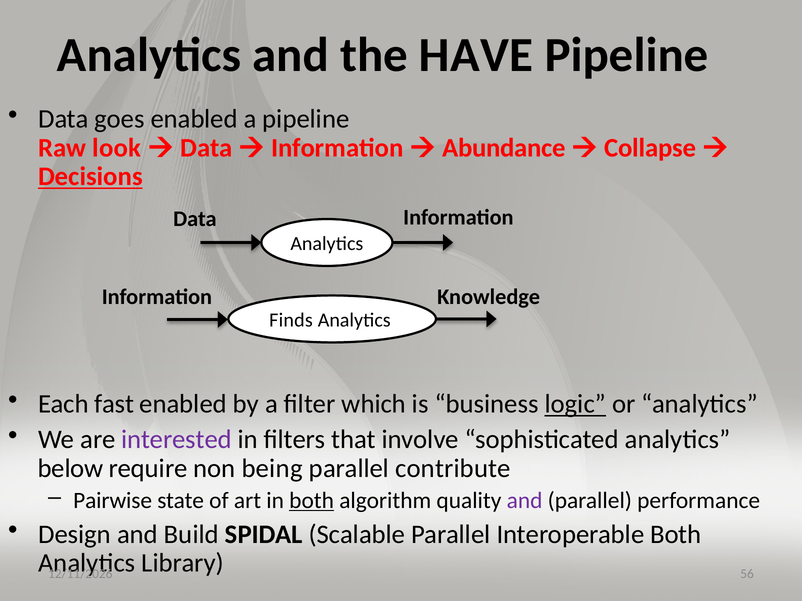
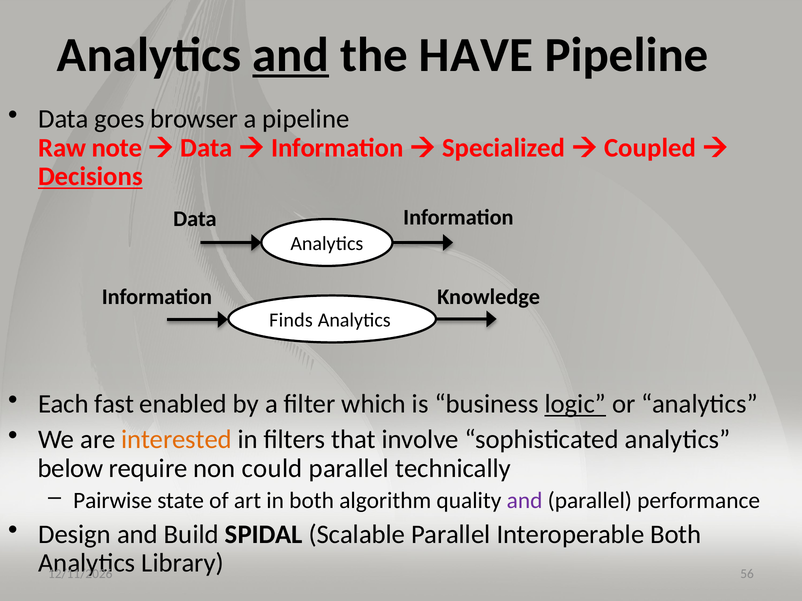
and at (291, 55) underline: none -> present
goes enabled: enabled -> browser
look: look -> note
Abundance: Abundance -> Specialized
Collapse: Collapse -> Coupled
interested colour: purple -> orange
being: being -> could
contribute: contribute -> technically
both at (312, 501) underline: present -> none
